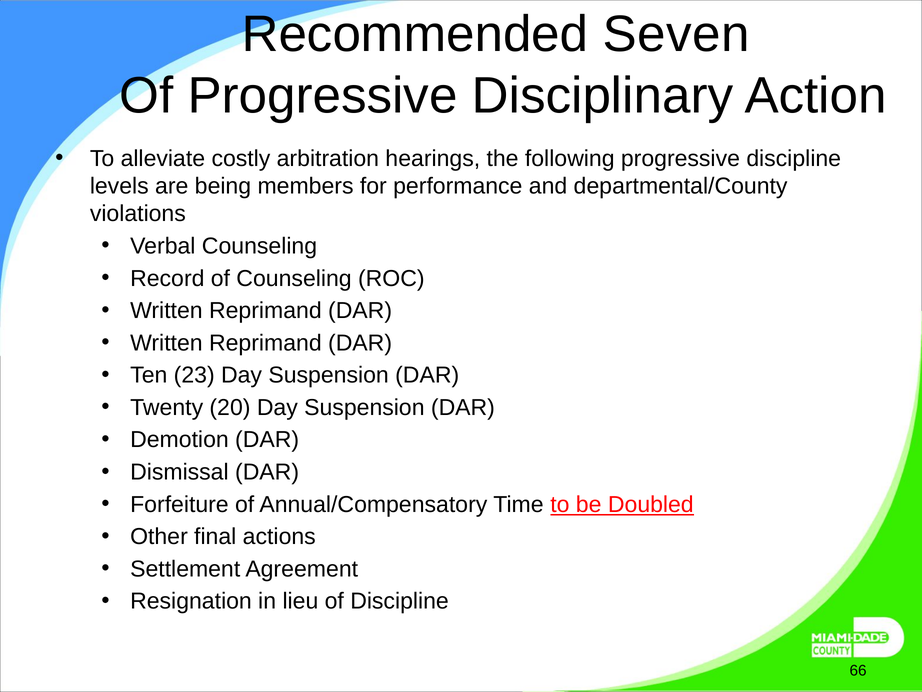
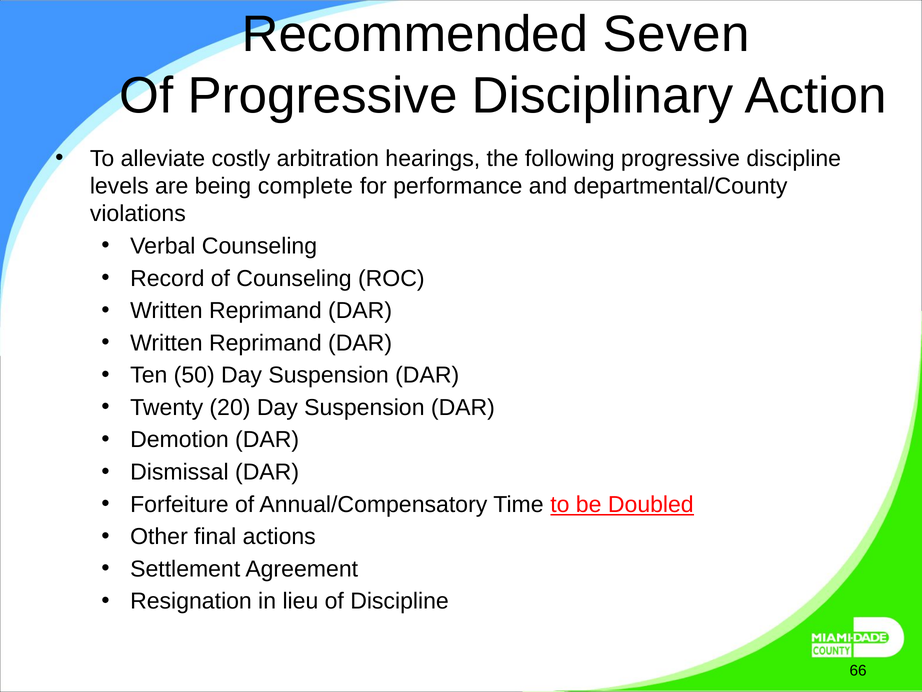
members: members -> complete
23: 23 -> 50
